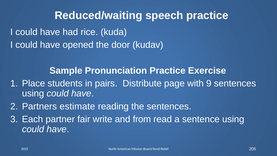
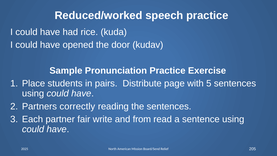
Reduced/waiting: Reduced/waiting -> Reduced/worked
9: 9 -> 5
estimate: estimate -> correctly
